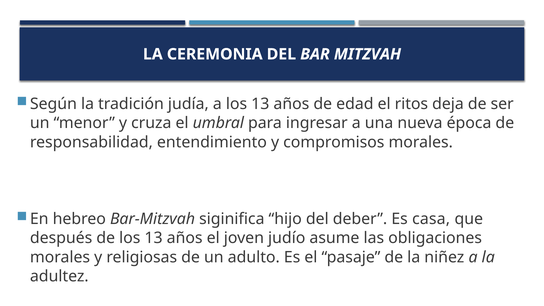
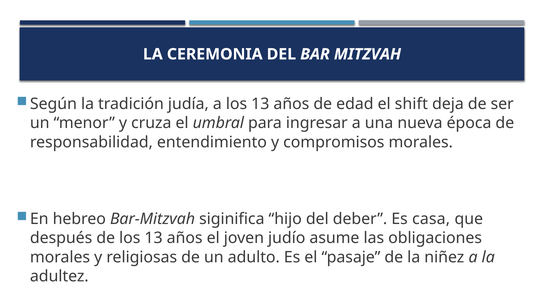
ritos: ritos -> shift
